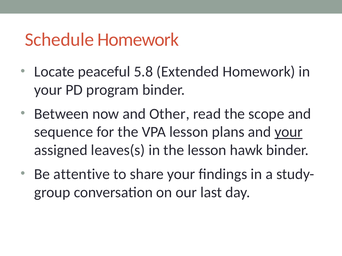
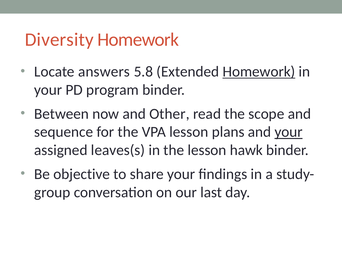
Schedule: Schedule -> Diversity
peaceful: peaceful -> answers
Homework at (259, 72) underline: none -> present
attentive: attentive -> objective
